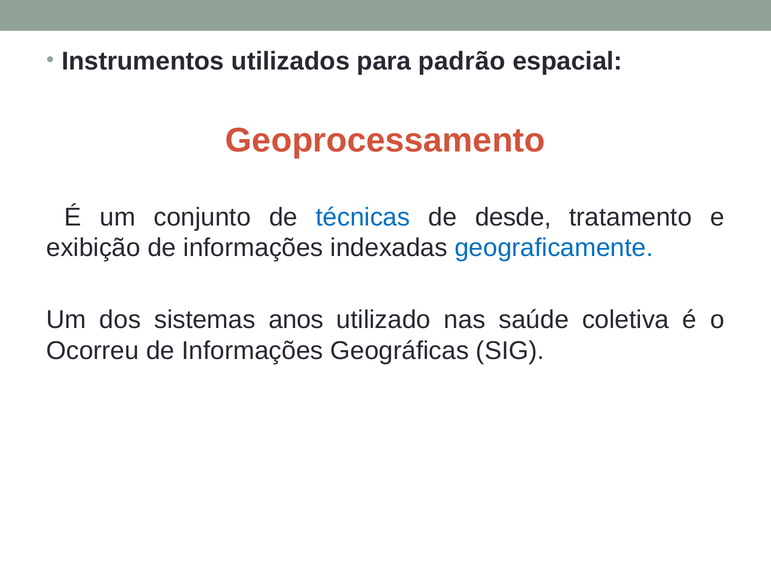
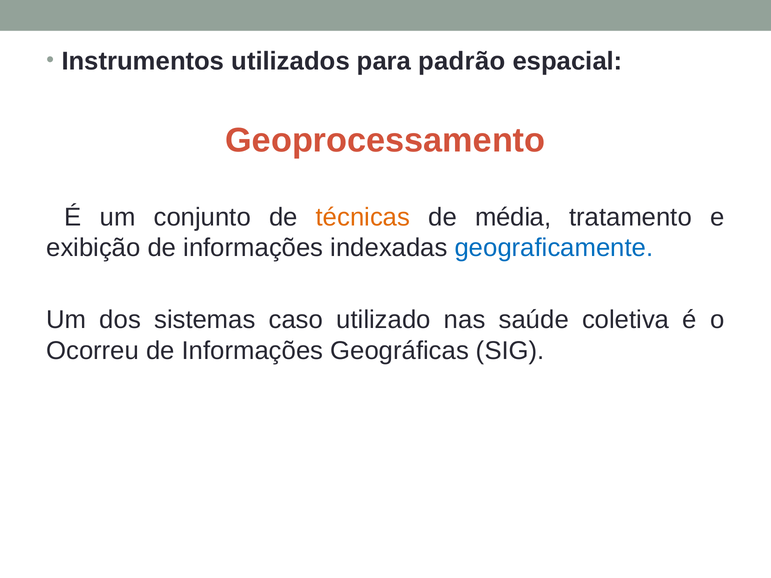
técnicas colour: blue -> orange
desde: desde -> média
anos: anos -> caso
